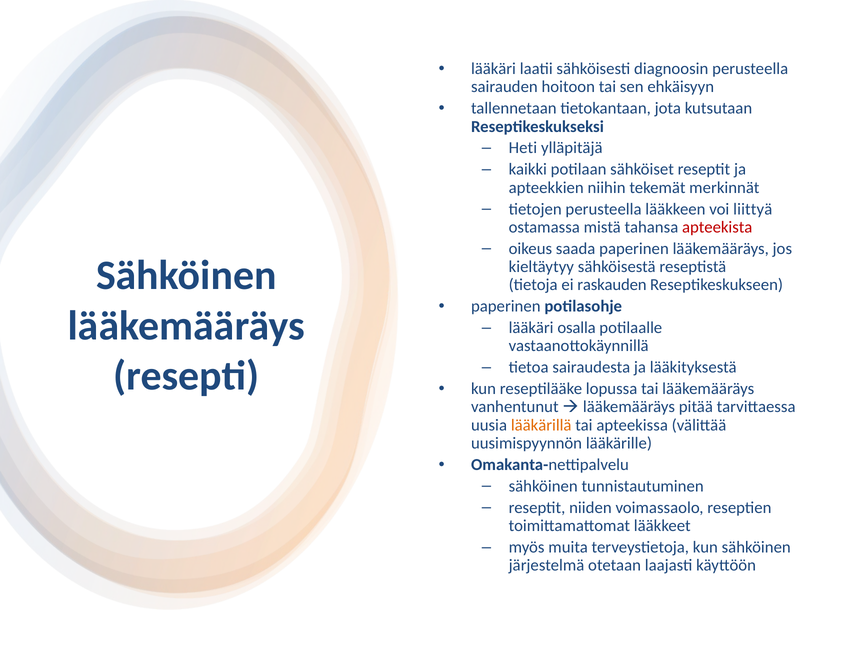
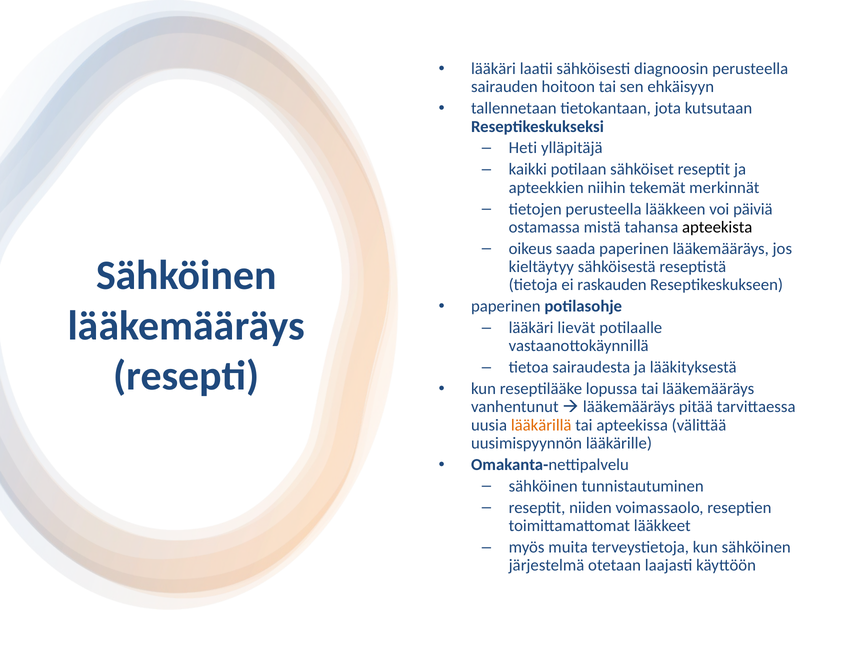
liittyä: liittyä -> päiviä
apteekista colour: red -> black
osalla: osalla -> lievät
